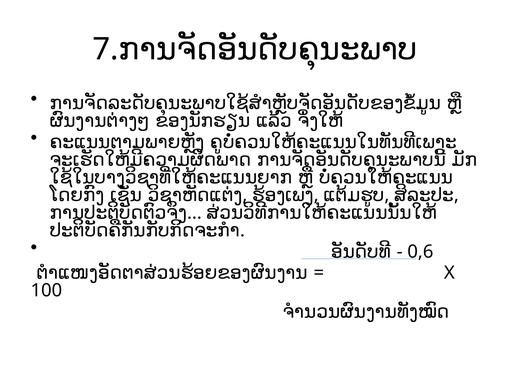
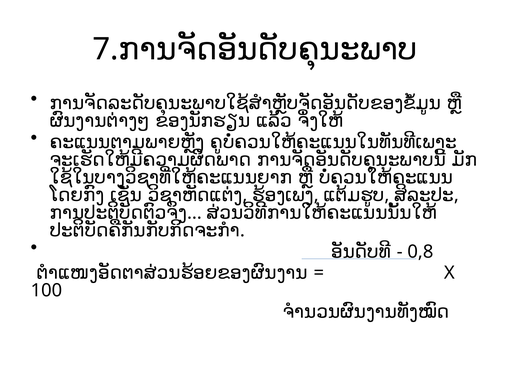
0,6: 0,6 -> 0,8
